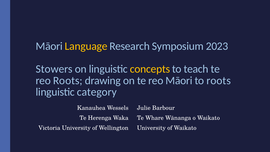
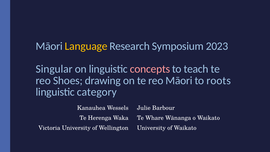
Stowers: Stowers -> Singular
concepts colour: yellow -> pink
reo Roots: Roots -> Shoes
